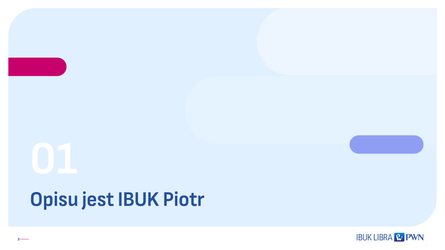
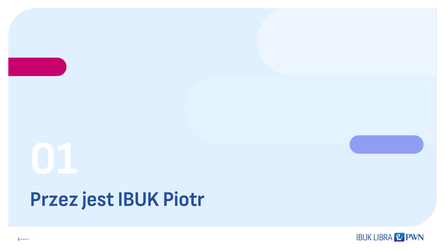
Opisu: Opisu -> Przez
